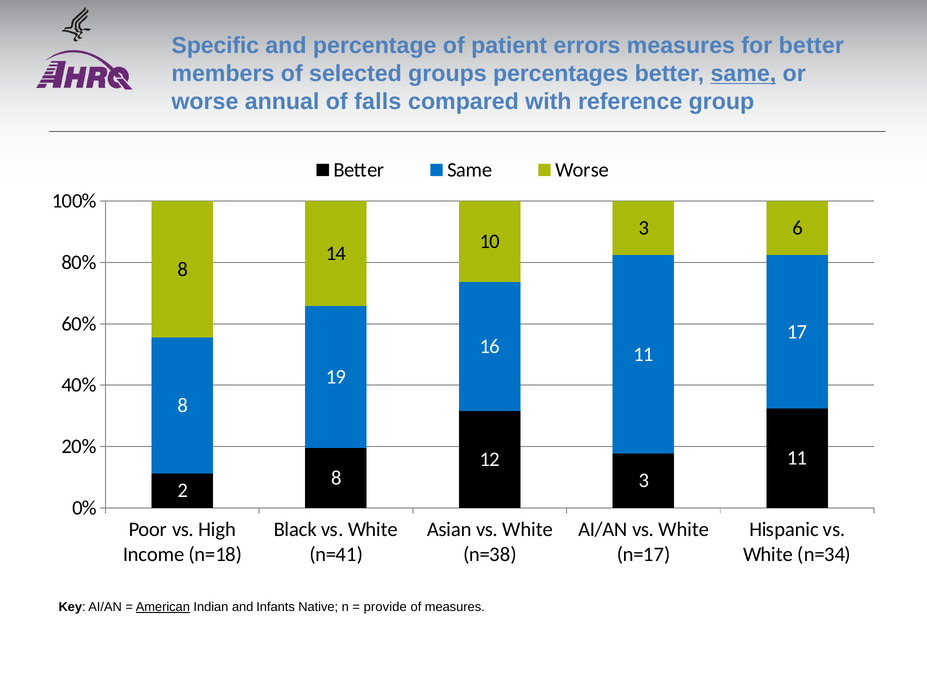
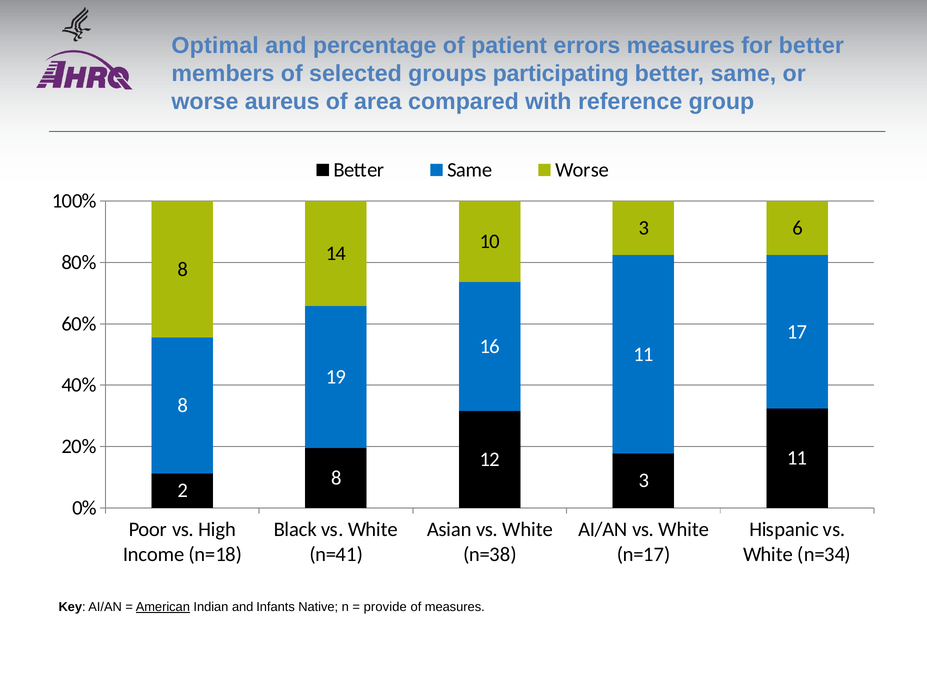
Specific: Specific -> Optimal
percentages: percentages -> participating
same at (743, 73) underline: present -> none
annual: annual -> aureus
falls: falls -> area
